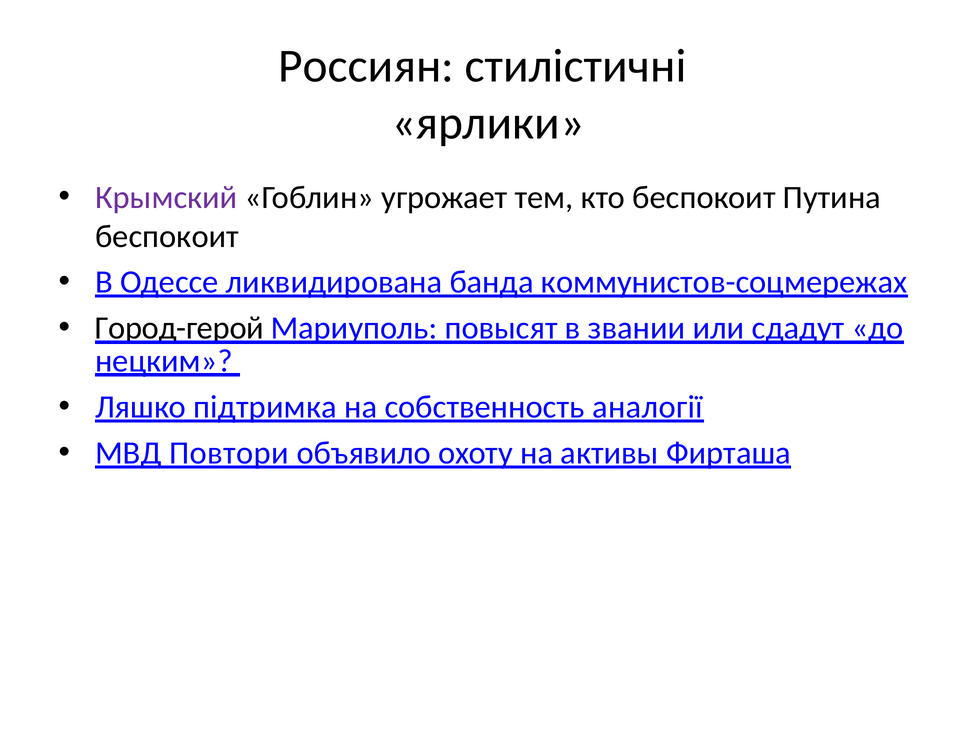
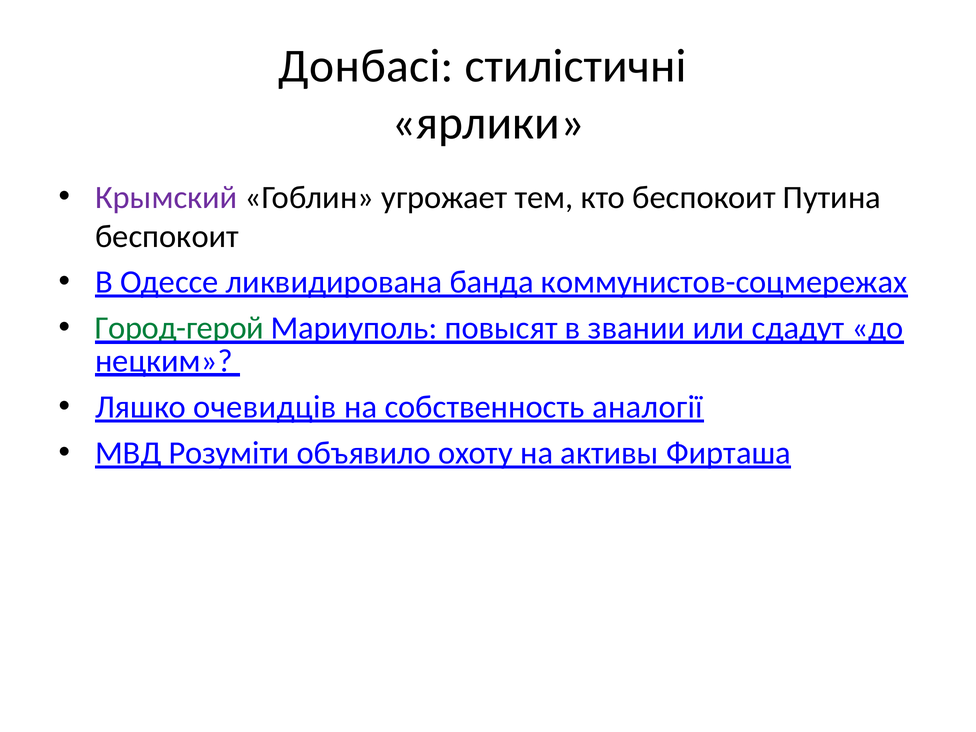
Россиян: Россиян -> Донбасі
Город-герой colour: black -> green
підтримка: підтримка -> очевидців
Повтори: Повтори -> Розуміти
